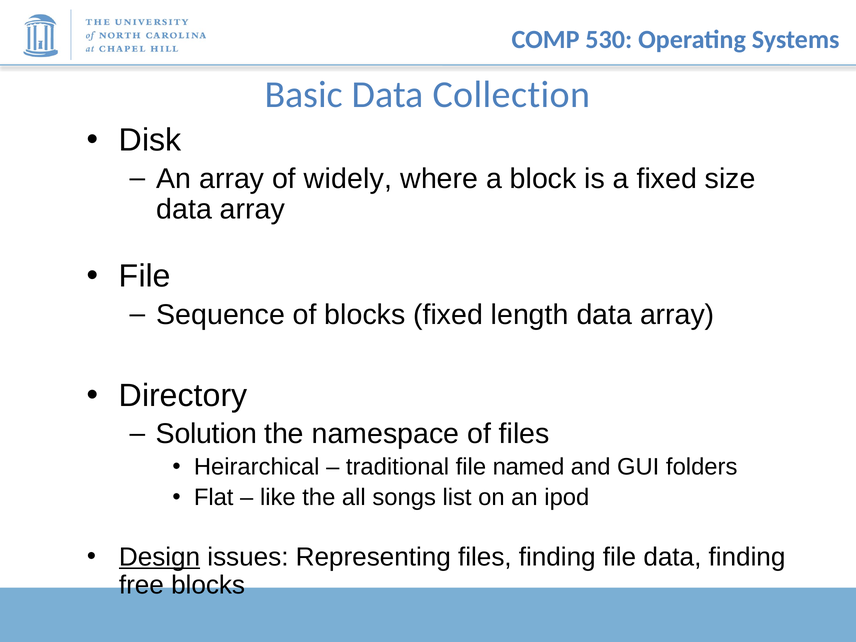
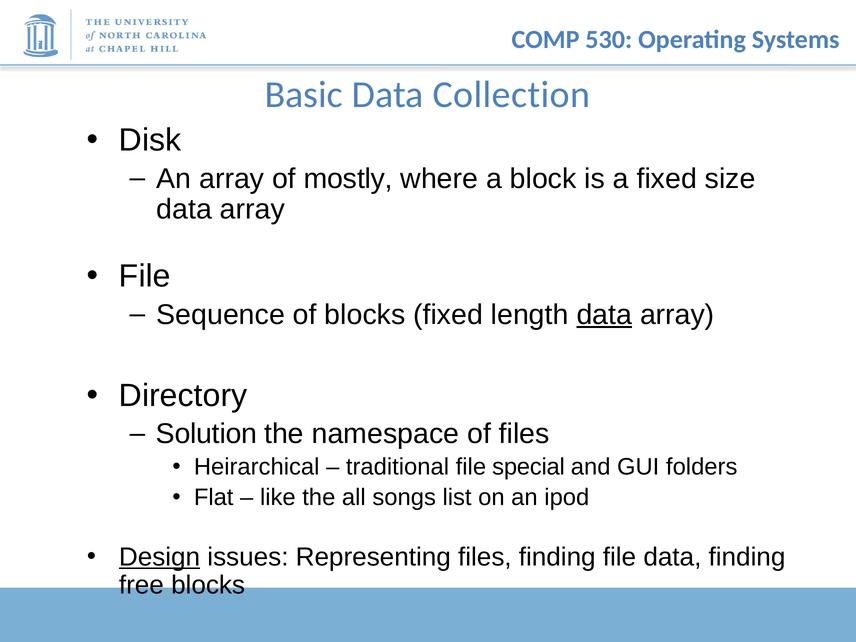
widely: widely -> mostly
data at (604, 315) underline: none -> present
named: named -> special
